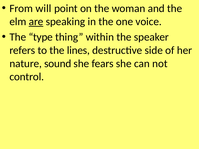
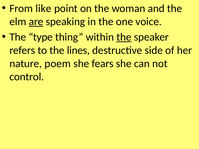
will: will -> like
the at (124, 37) underline: none -> present
sound: sound -> poem
